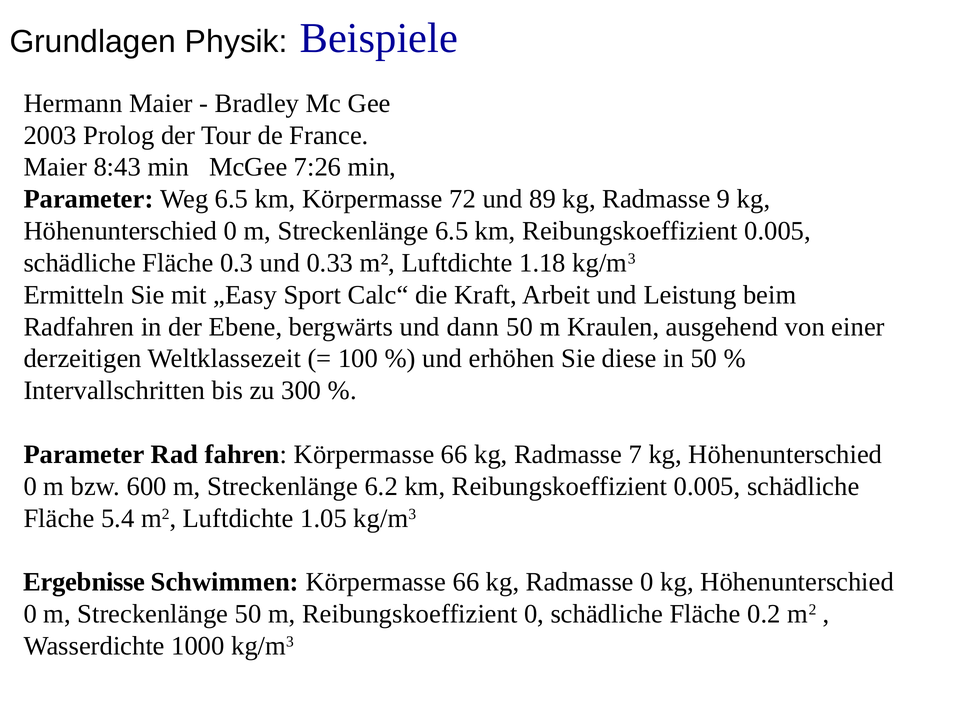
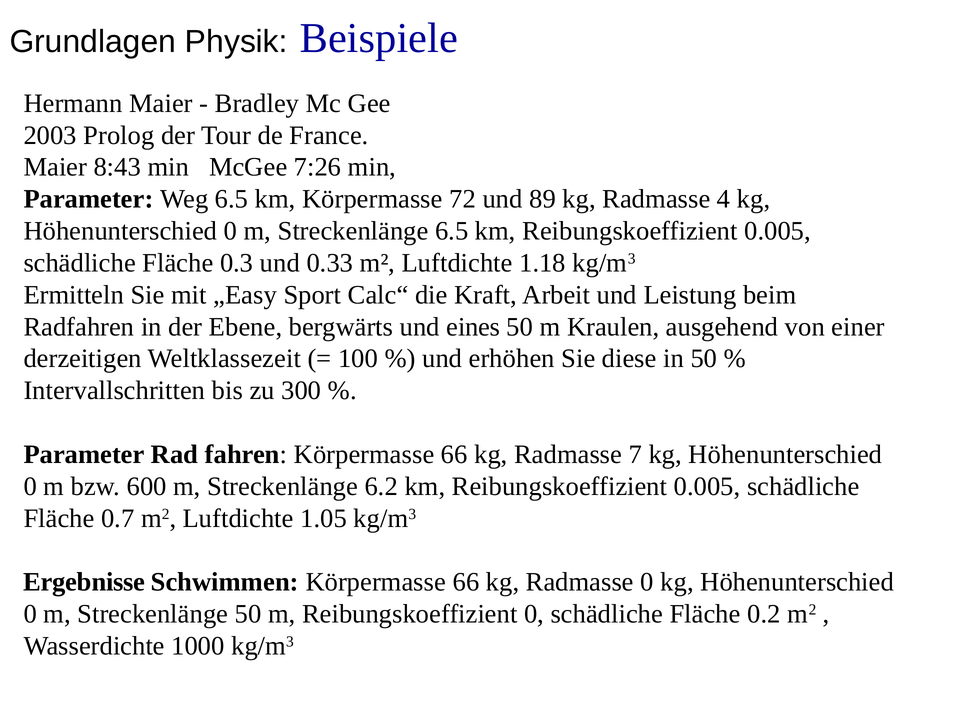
9: 9 -> 4
dann: dann -> eines
5.4: 5.4 -> 0.7
